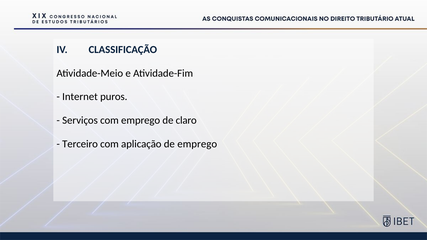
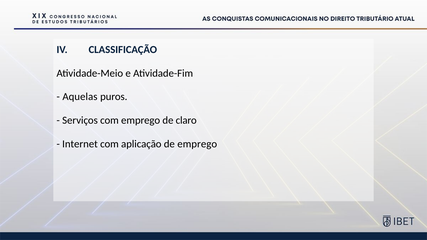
Internet: Internet -> Aquelas
Terceiro: Terceiro -> Internet
